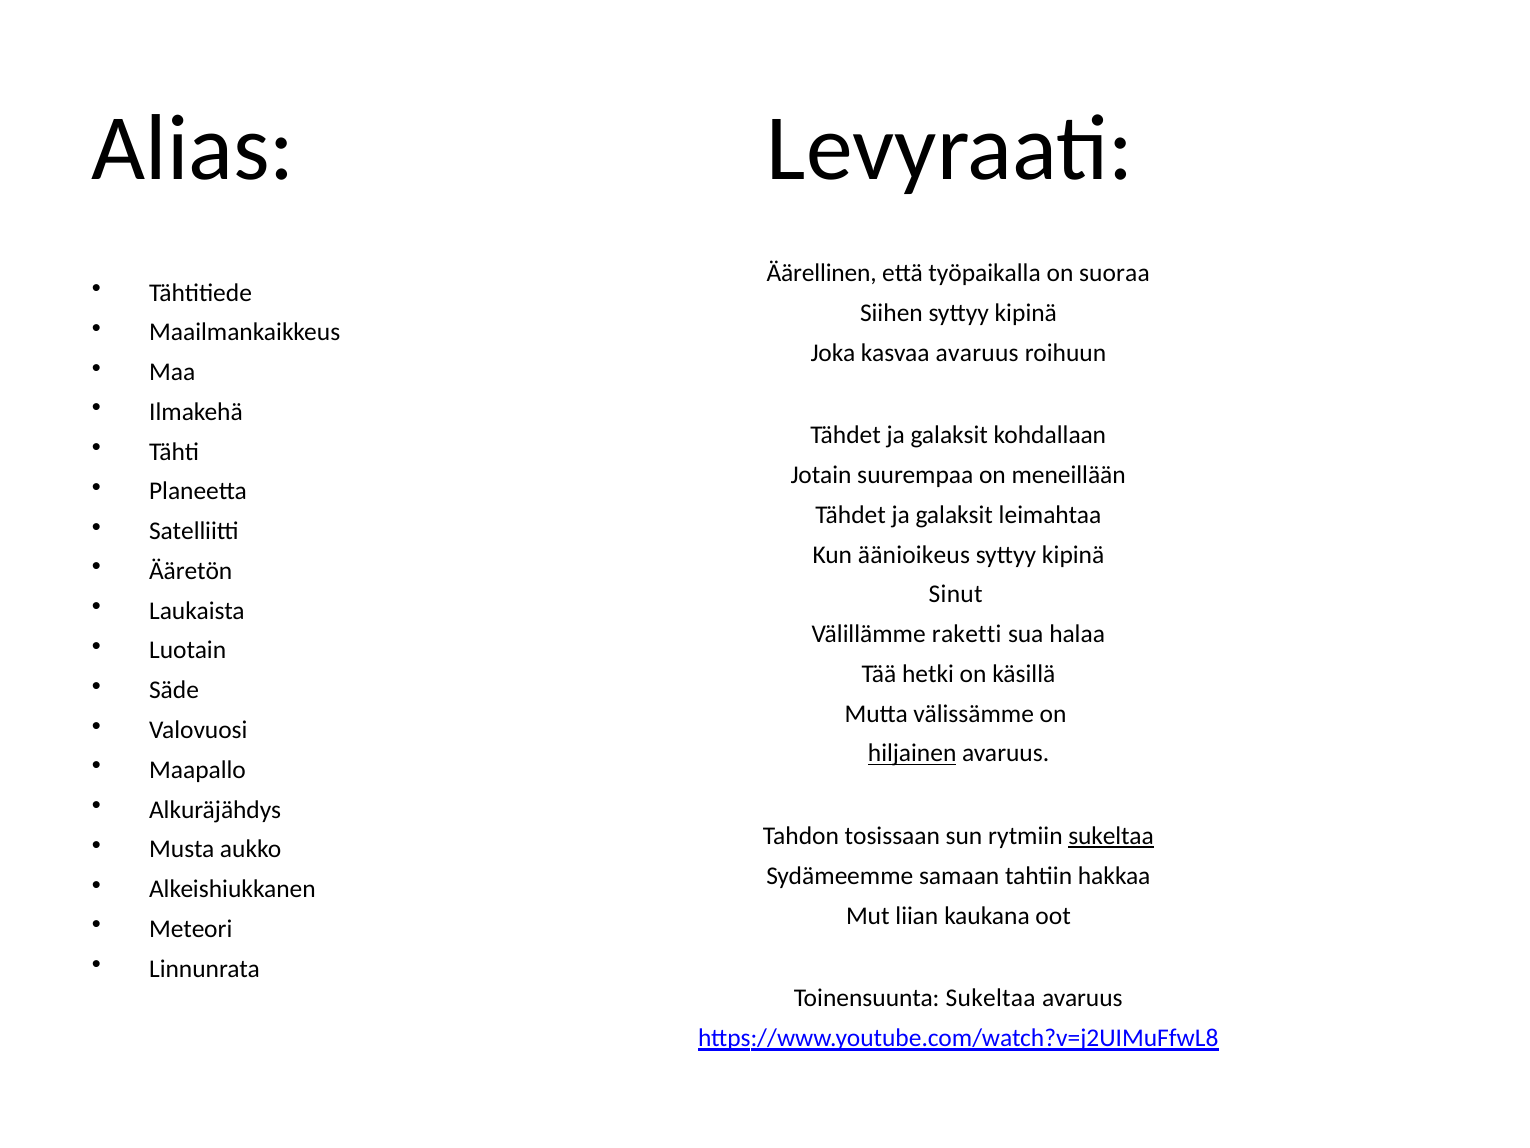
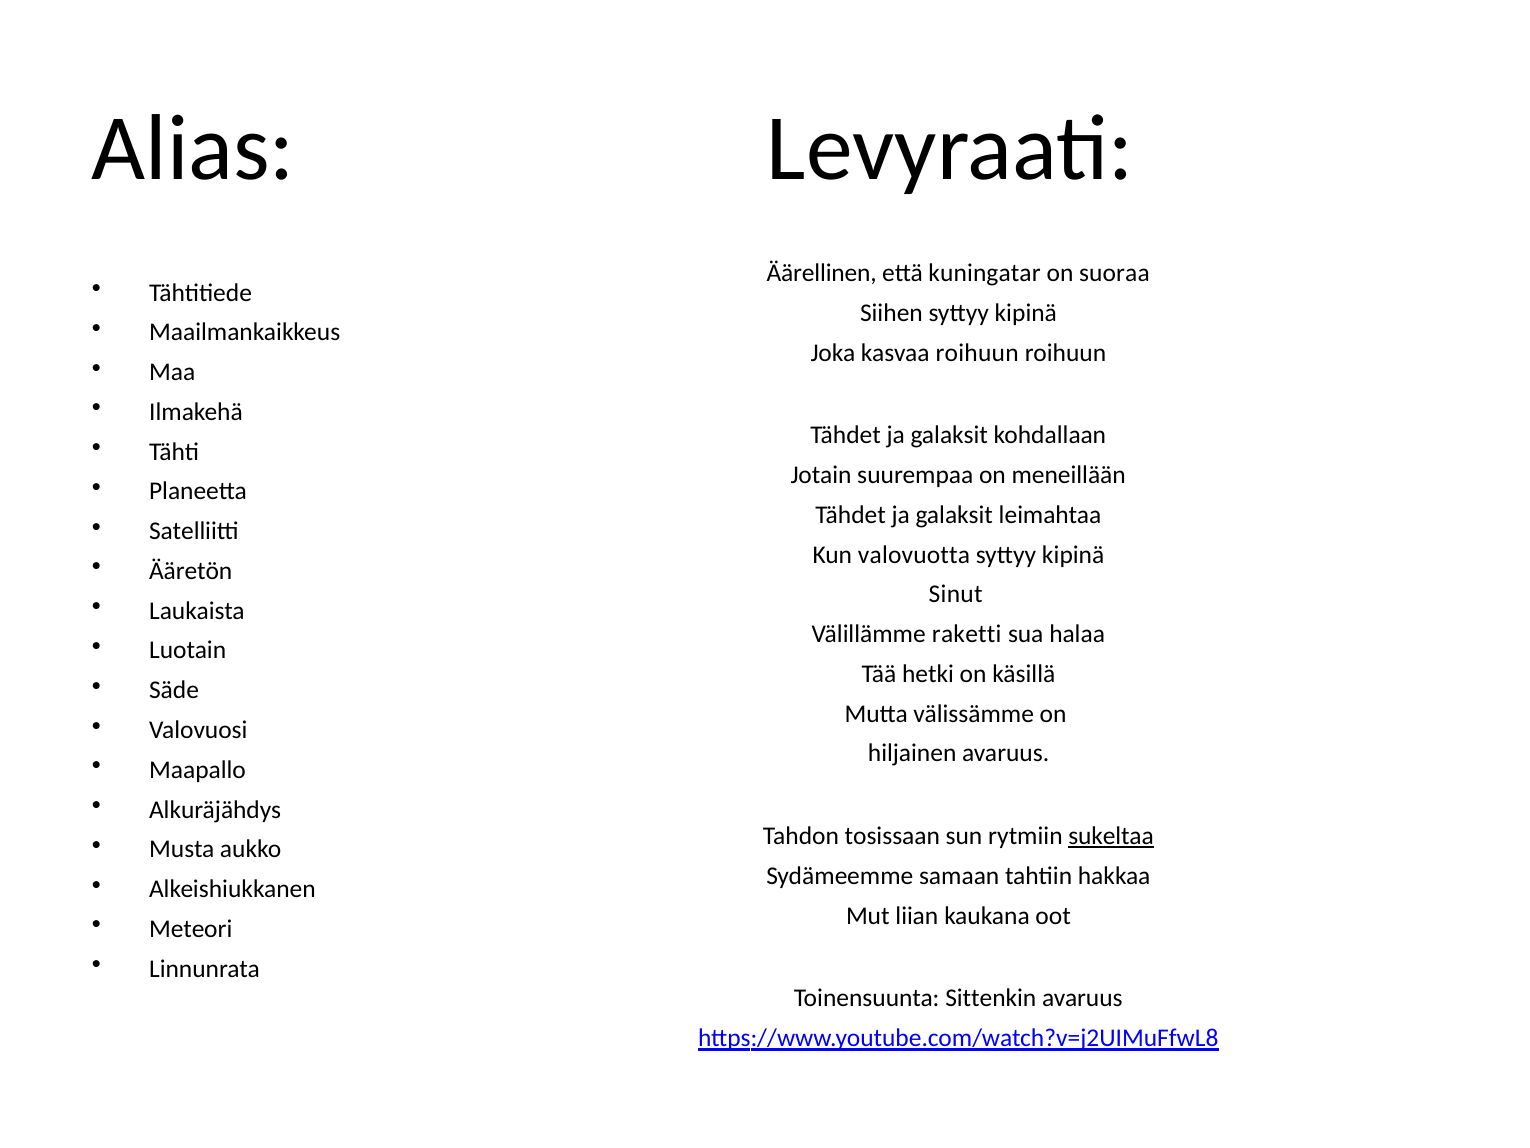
työpaikalla: työpaikalla -> kuningatar
kasvaa avaruus: avaruus -> roihuun
äänioikeus: äänioikeus -> valovuotta
hiljainen underline: present -> none
Toinensuunta Sukeltaa: Sukeltaa -> Sittenkin
